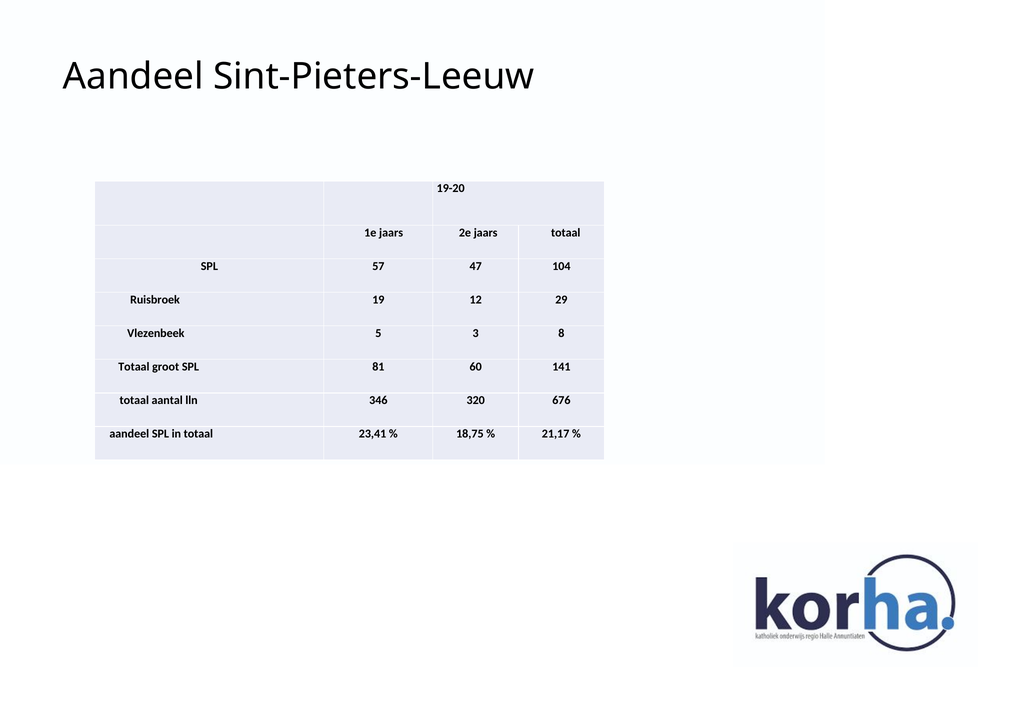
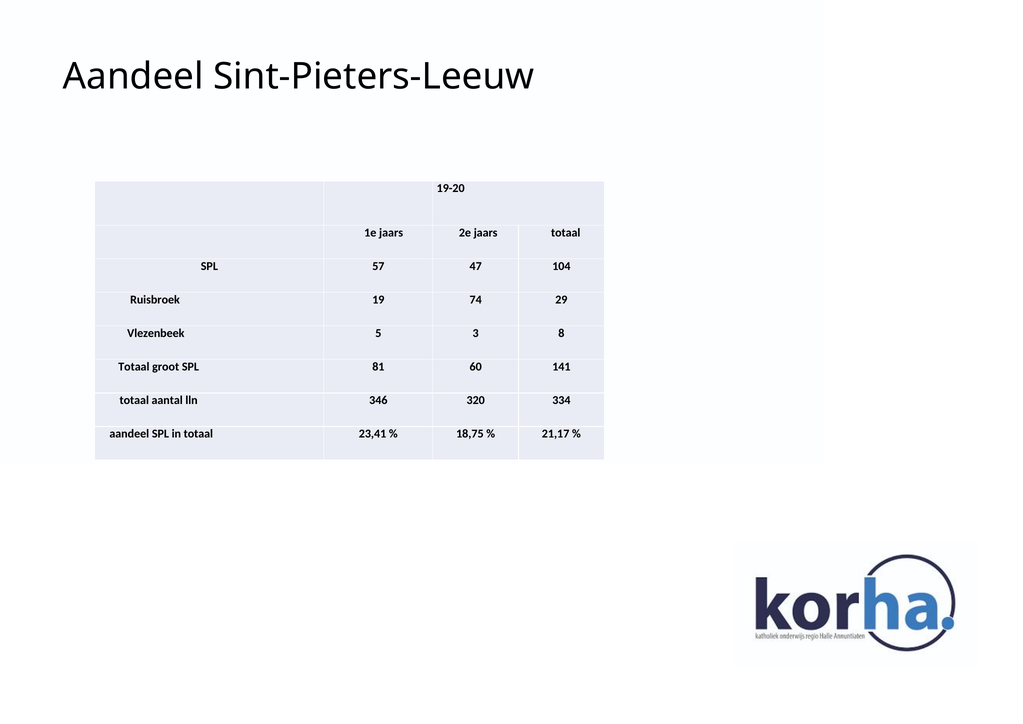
12: 12 -> 74
676: 676 -> 334
